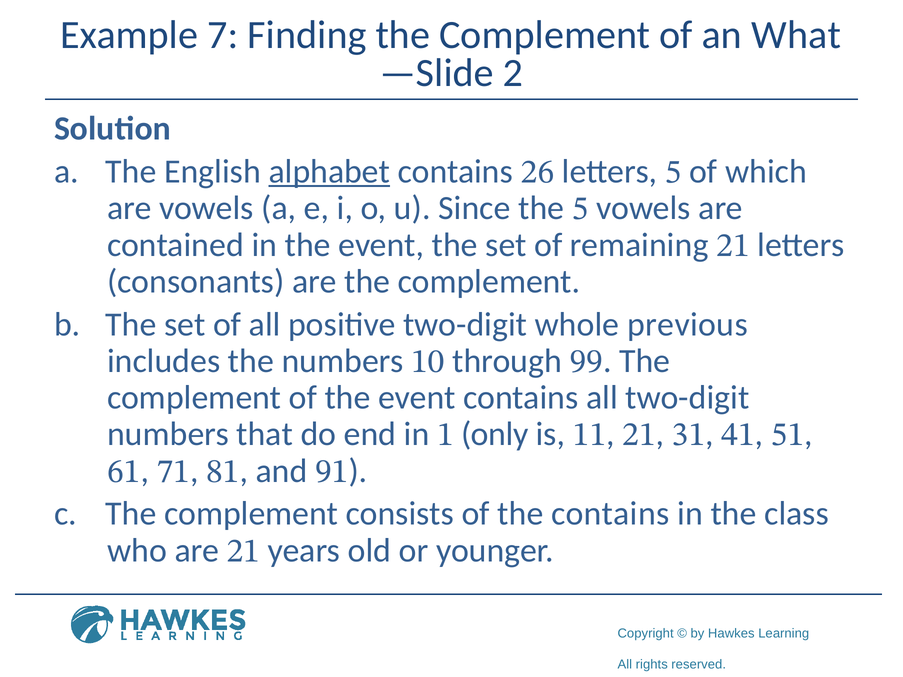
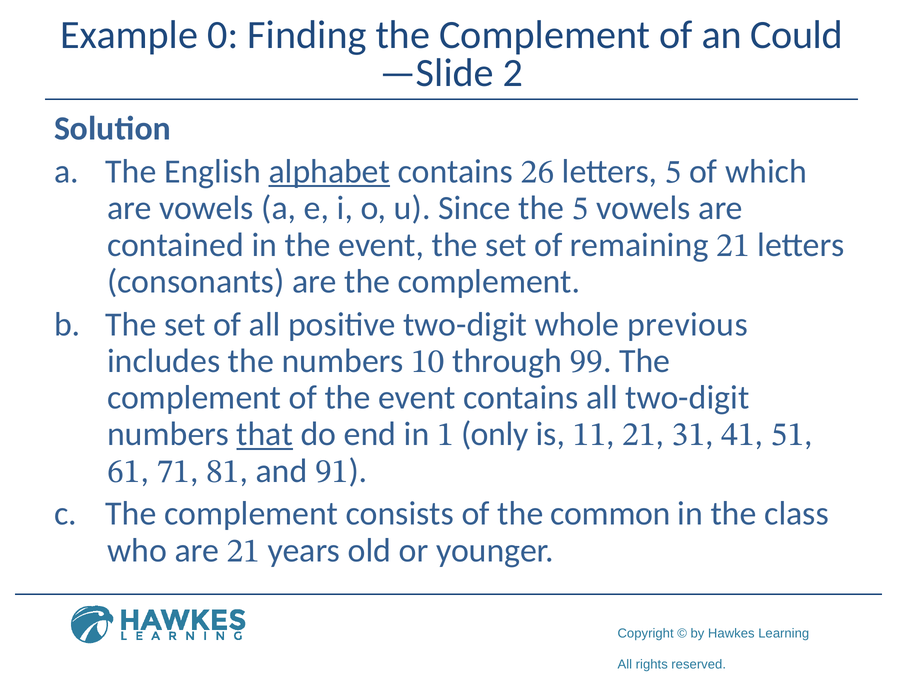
7: 7 -> 0
What: What -> Could
that underline: none -> present
the contains: contains -> common
